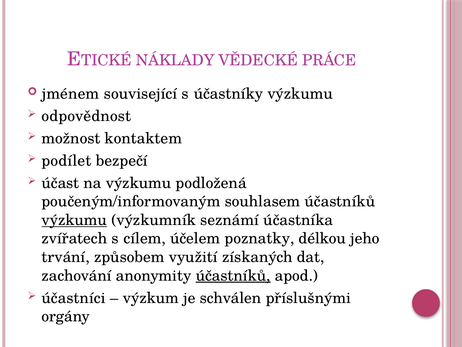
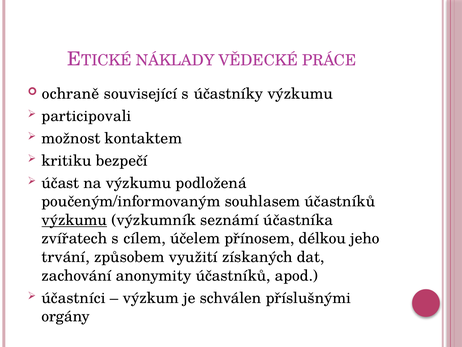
jménem: jménem -> ochraně
odpovědnost: odpovědnost -> participovali
podílet: podílet -> kritiku
poznatky: poznatky -> přínosem
účastníků at (233, 275) underline: present -> none
